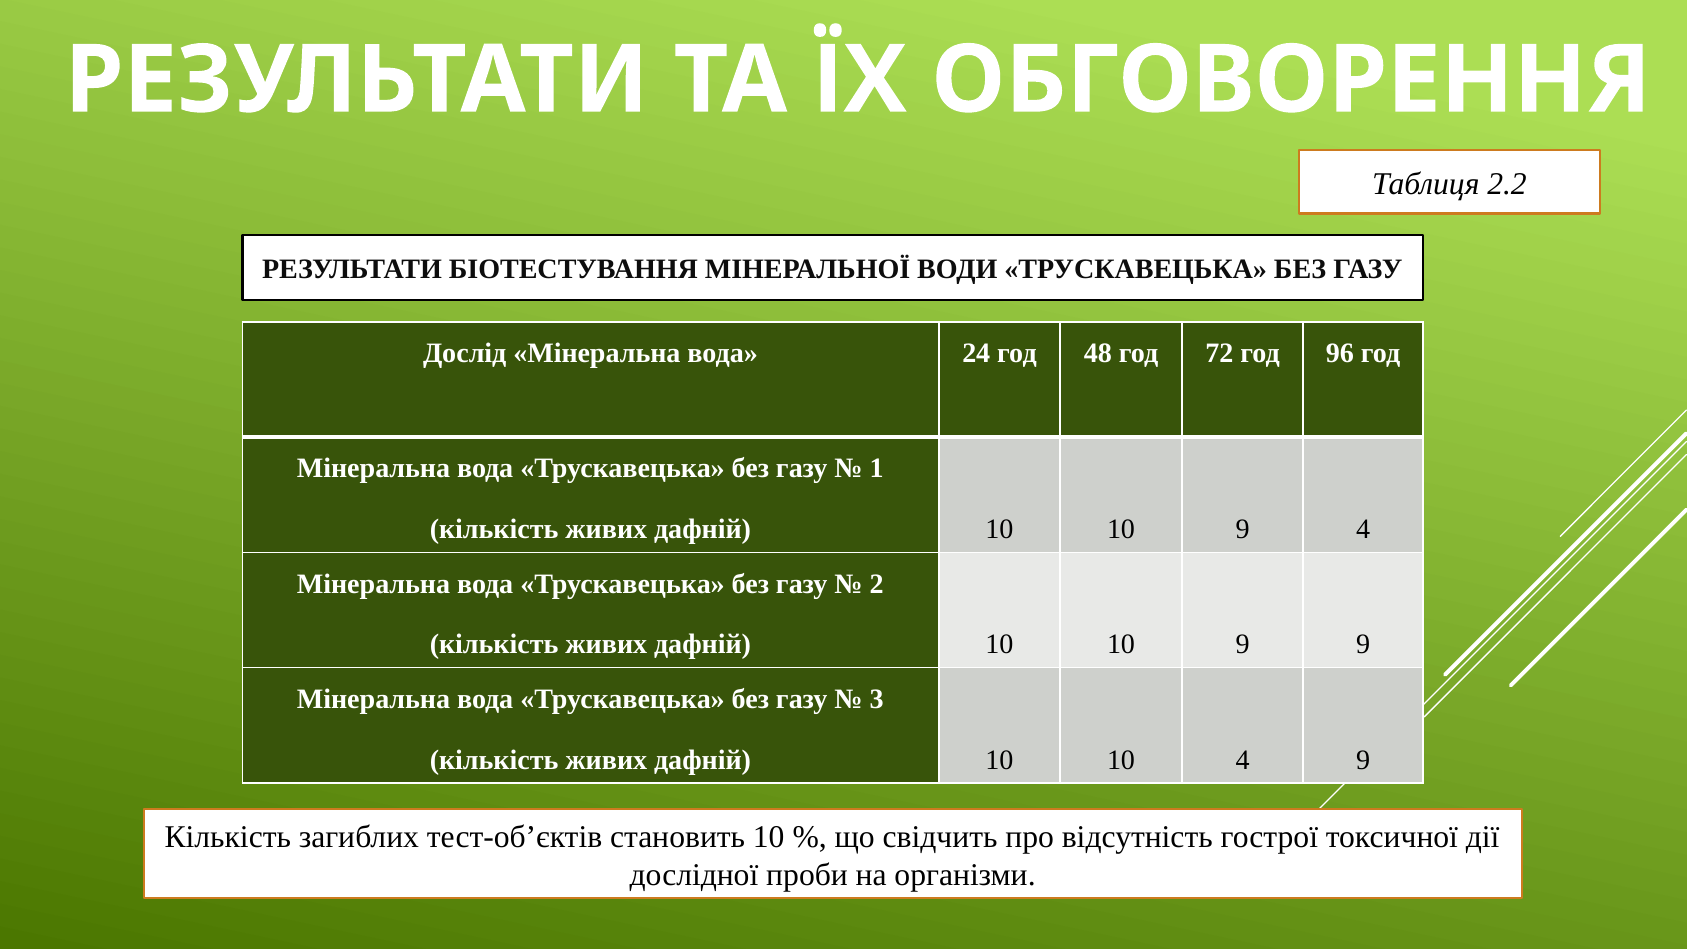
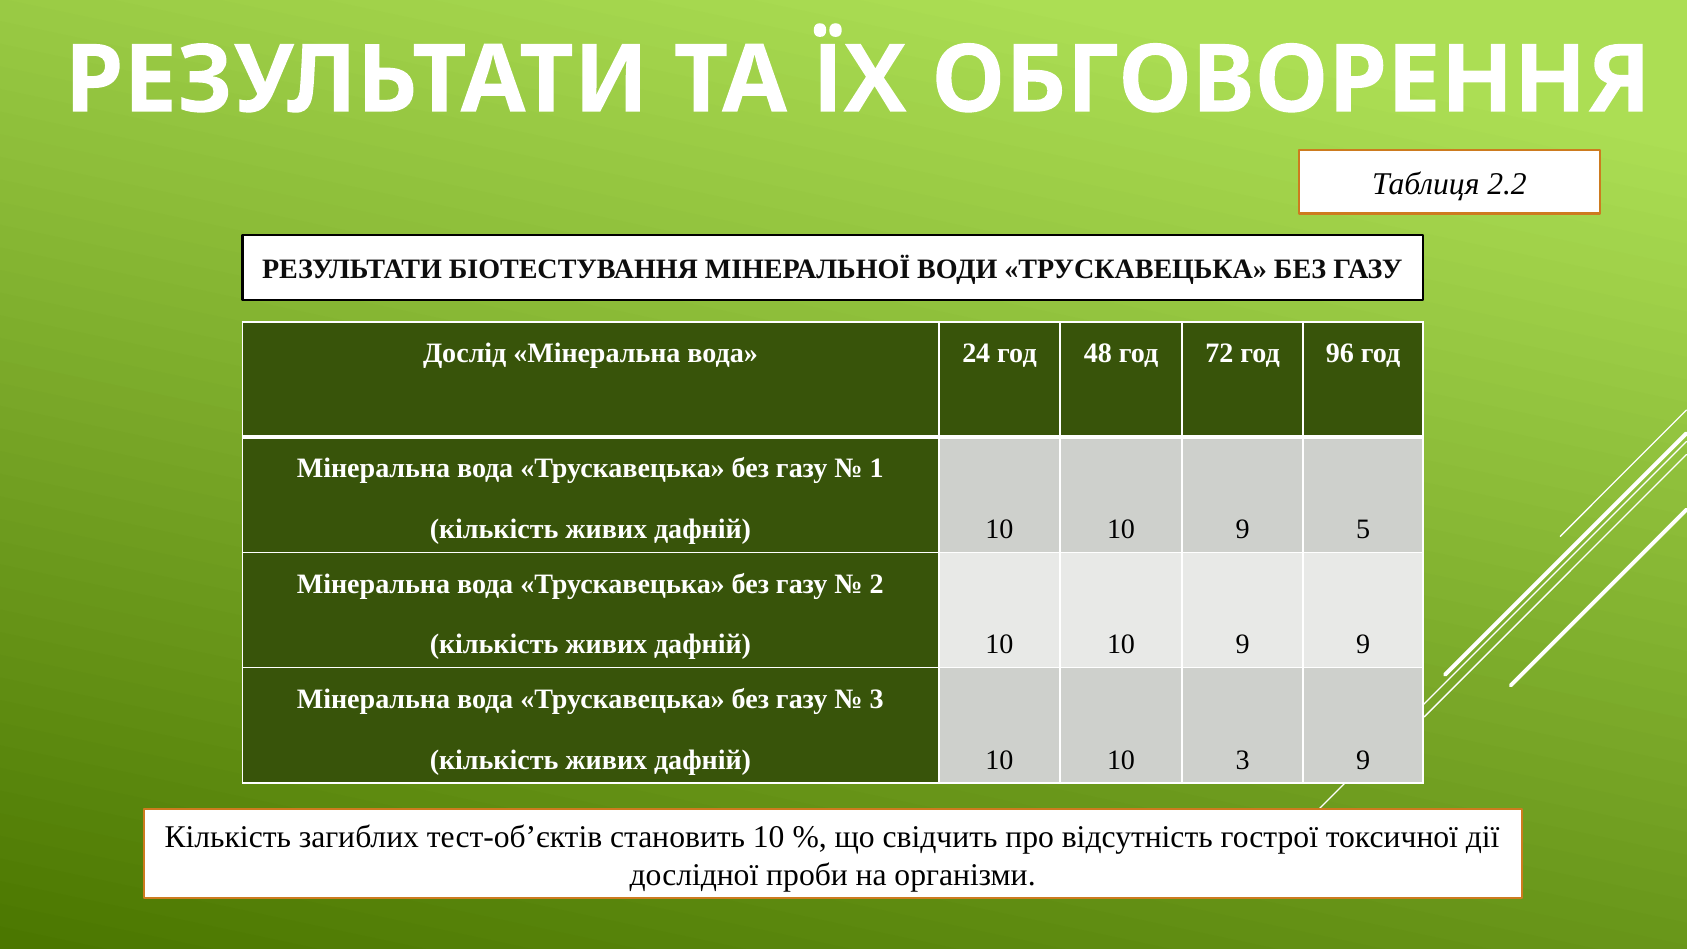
9 4: 4 -> 5
10 4: 4 -> 3
